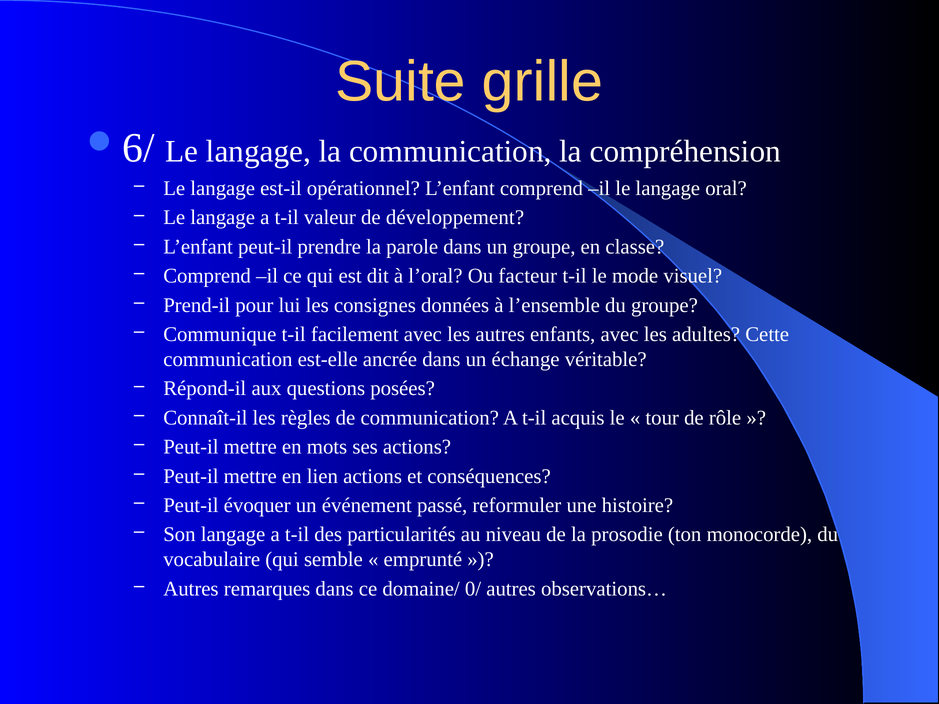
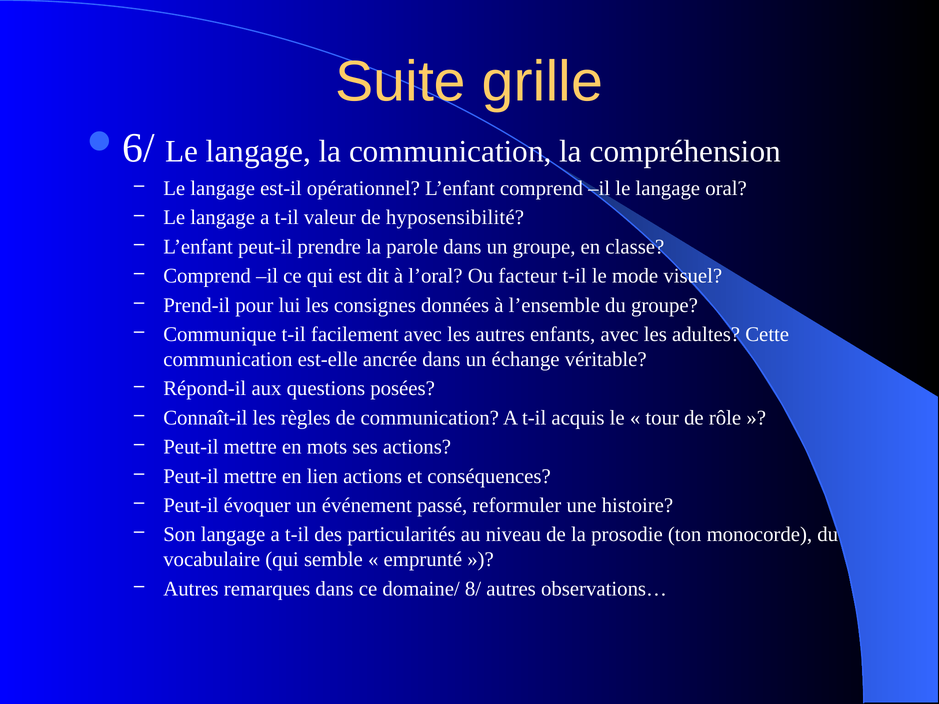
développement: développement -> hyposensibilité
0/: 0/ -> 8/
